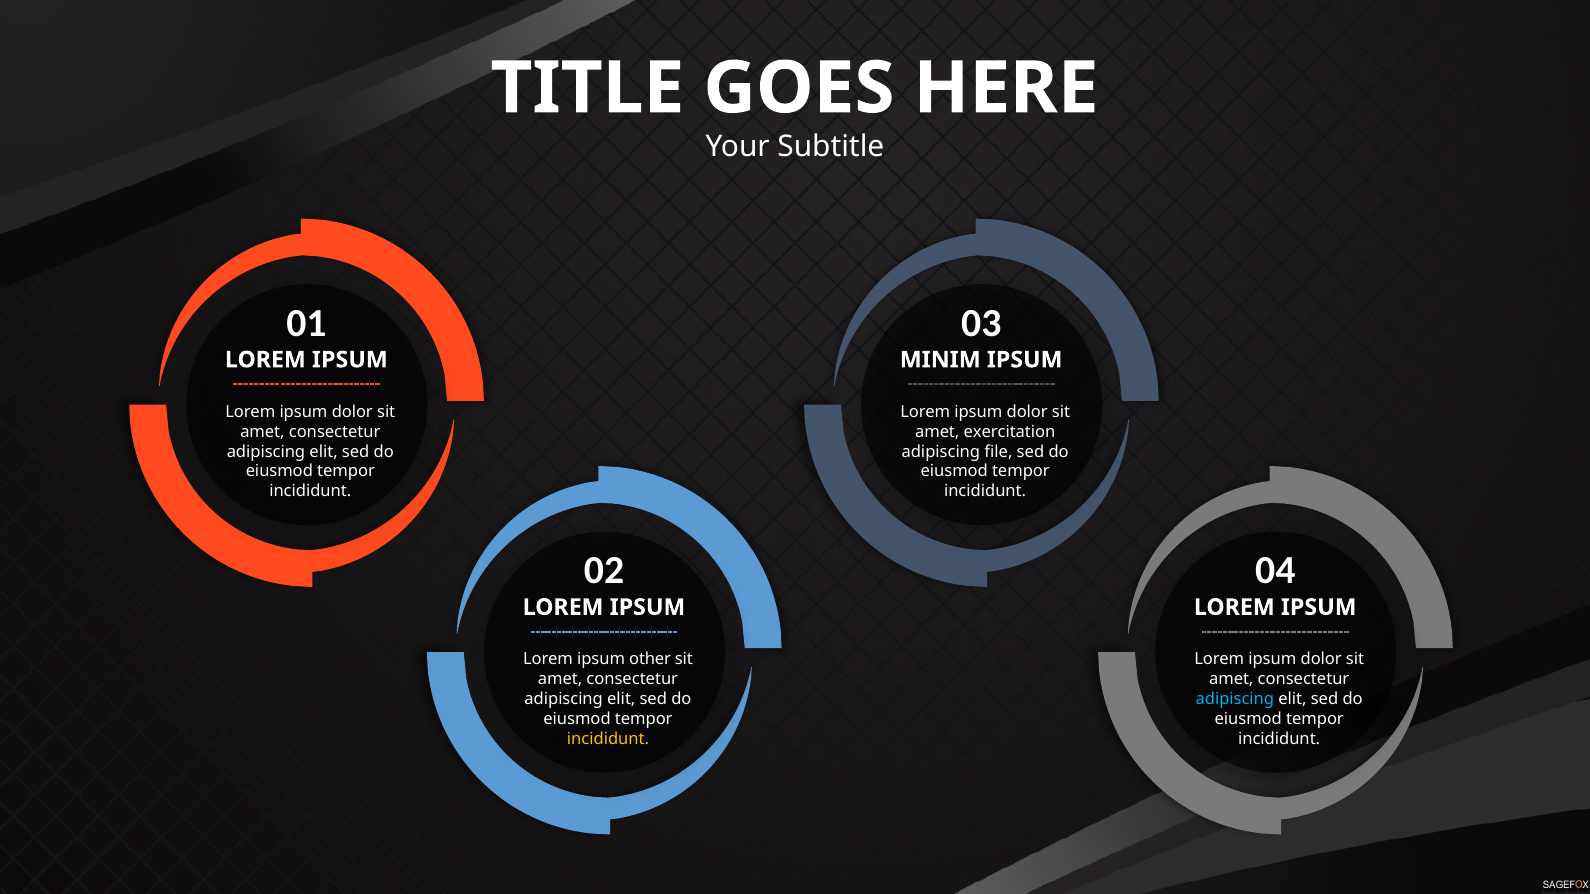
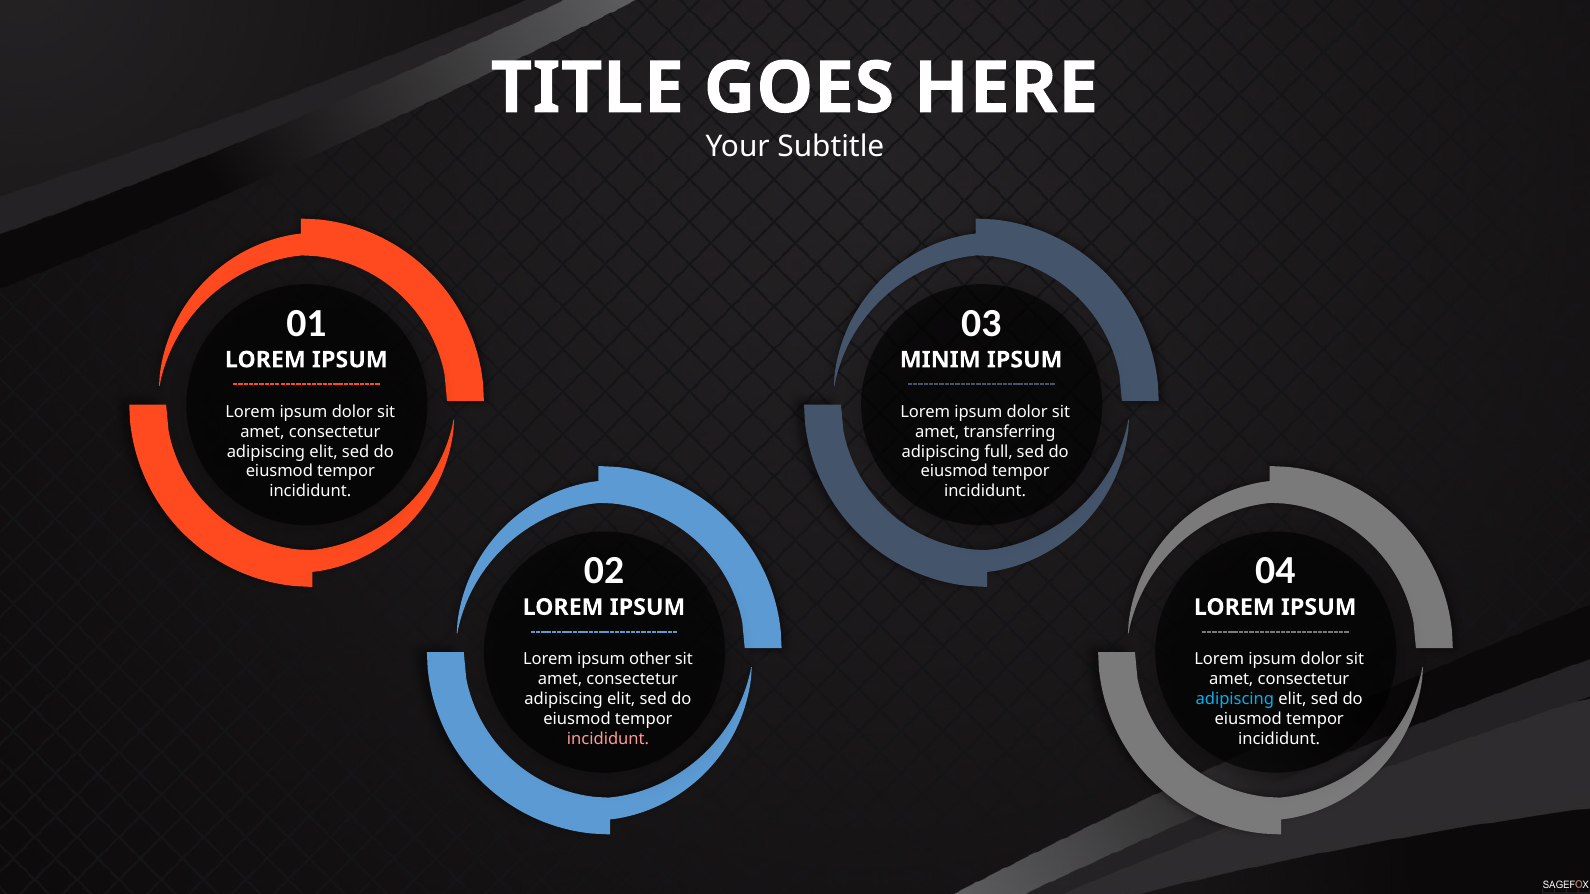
exercitation: exercitation -> transferring
file: file -> full
incididunt at (608, 739) colour: yellow -> pink
